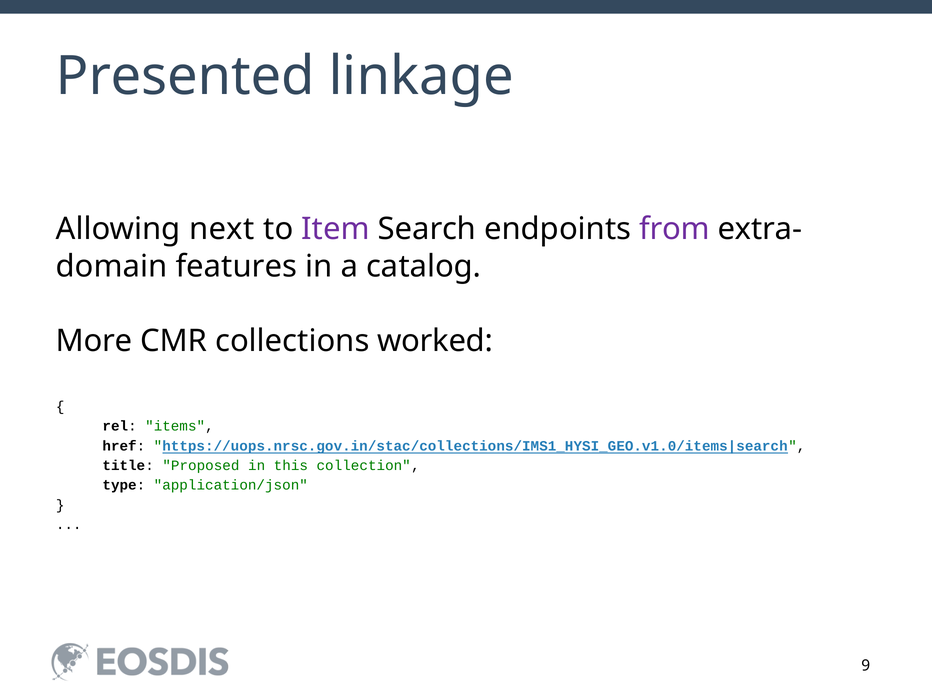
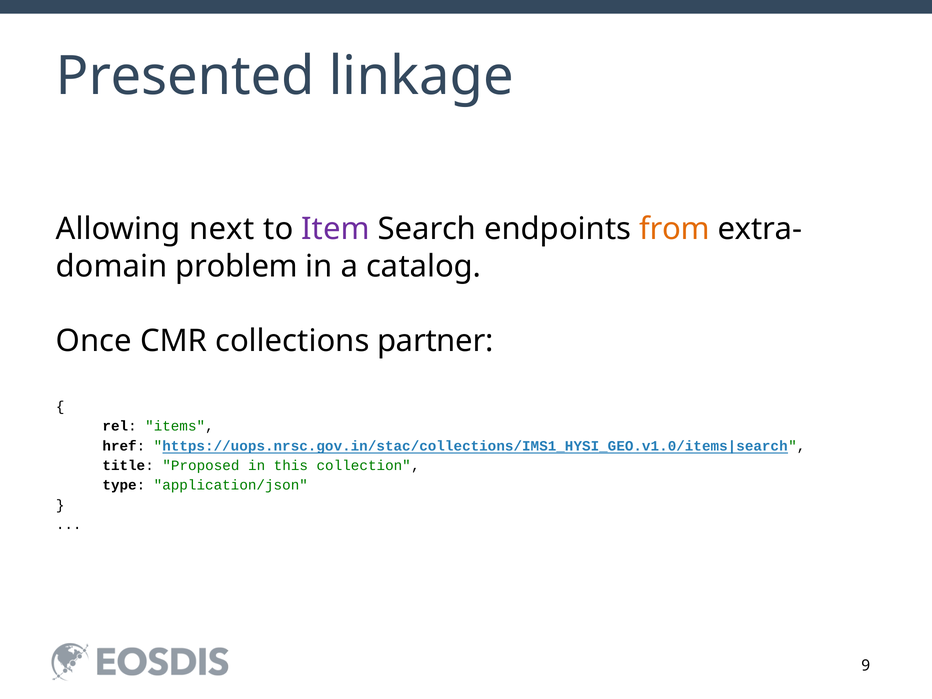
from colour: purple -> orange
features: features -> problem
More: More -> Once
worked: worked -> partner
